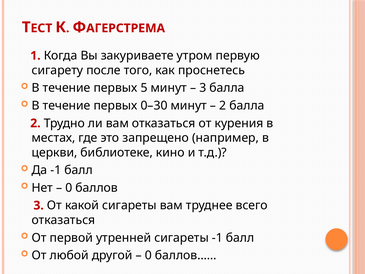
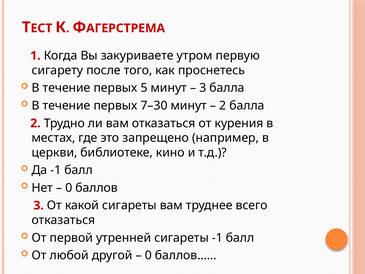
0–30: 0–30 -> 7–30
